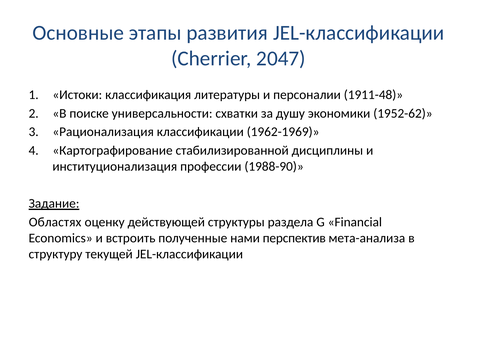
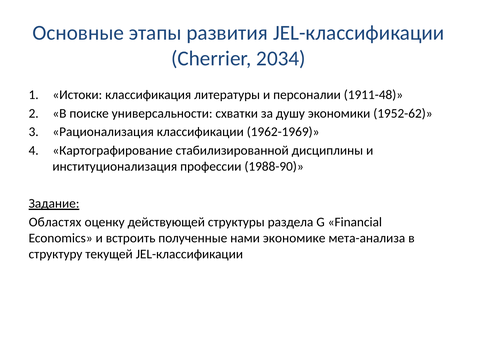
2047: 2047 -> 2034
перспектив: перспектив -> экономике
